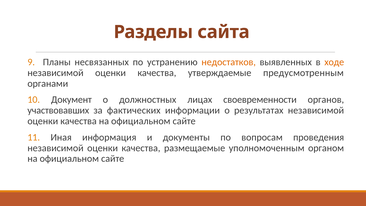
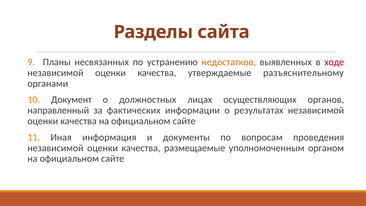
ходе colour: orange -> red
предусмотренным: предусмотренным -> разъяснительному
своевременности: своевременности -> осуществляющих
участвовавших: участвовавших -> направленный
